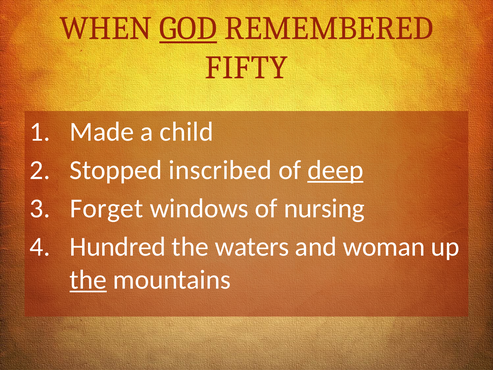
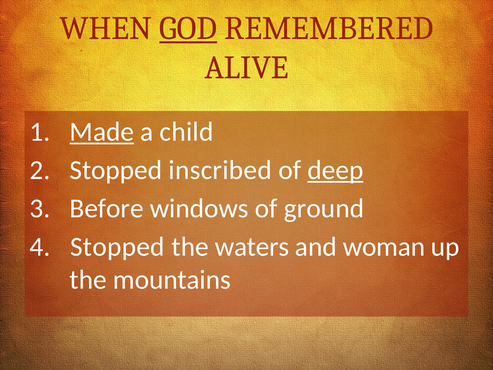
FIFTY: FIFTY -> ALIVE
Made underline: none -> present
Forget: Forget -> Before
nursing: nursing -> ground
Hundred at (118, 247): Hundred -> Stopped
the at (88, 280) underline: present -> none
